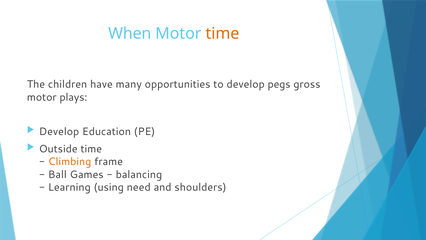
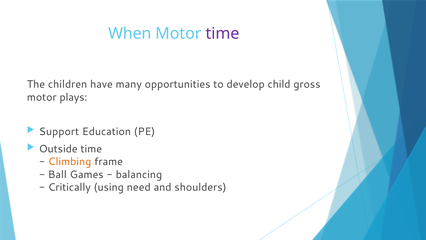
time at (222, 34) colour: orange -> purple
pegs: pegs -> child
Develop at (59, 131): Develop -> Support
Learning: Learning -> Critically
